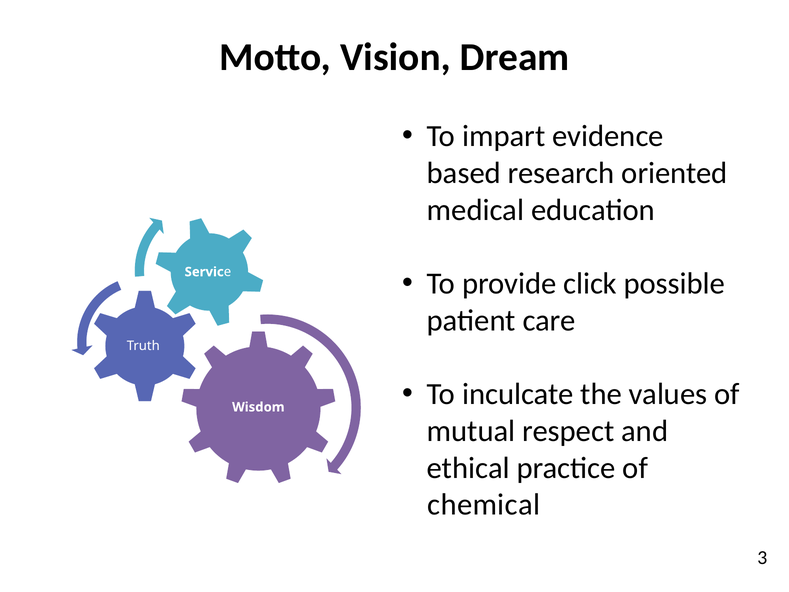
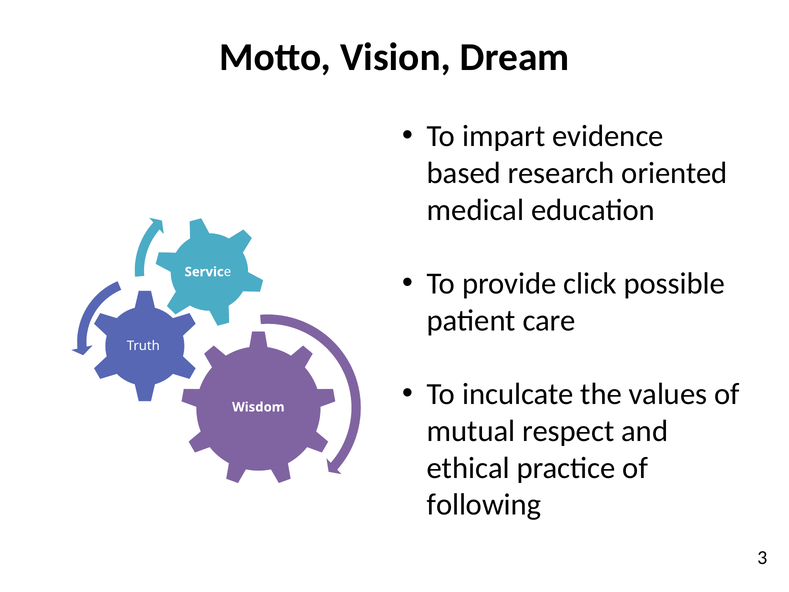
chemical: chemical -> following
